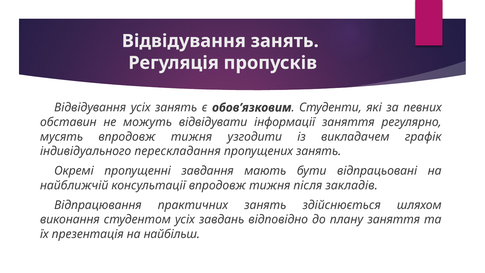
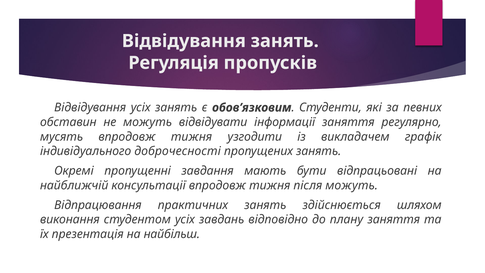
перескладання: перескладання -> доброчесності
після закладів: закладів -> можуть
